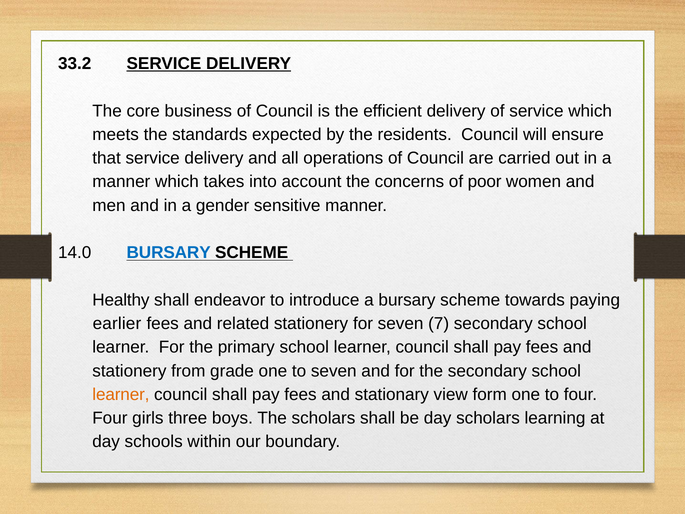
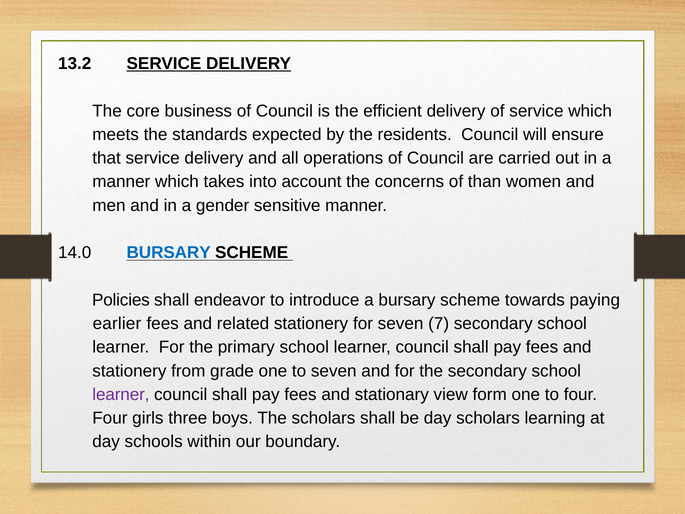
33.2: 33.2 -> 13.2
poor: poor -> than
Healthy: Healthy -> Policies
learner at (121, 394) colour: orange -> purple
